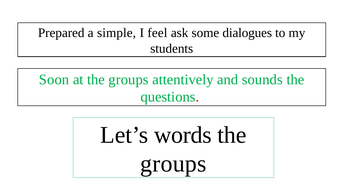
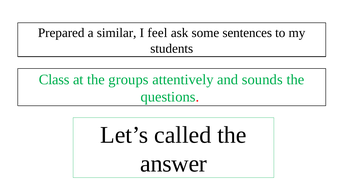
simple: simple -> similar
dialogues: dialogues -> sentences
Soon: Soon -> Class
words: words -> called
groups at (173, 164): groups -> answer
